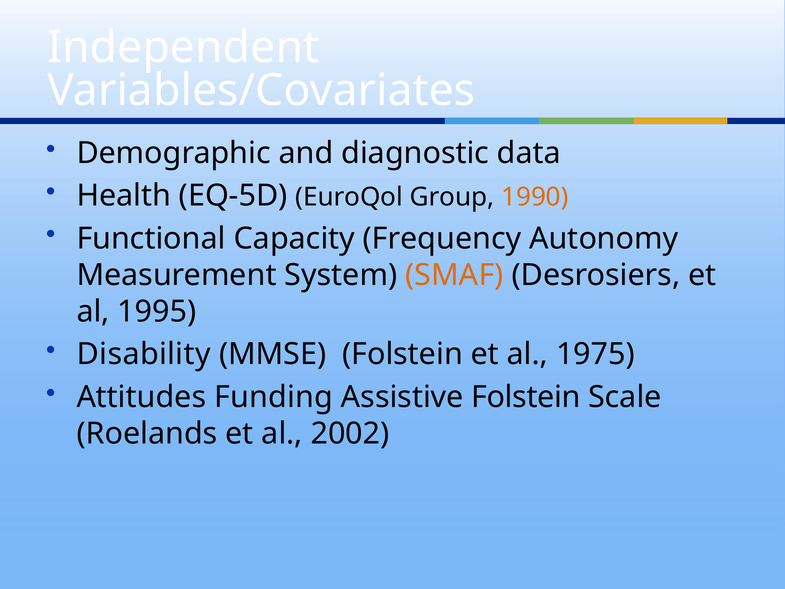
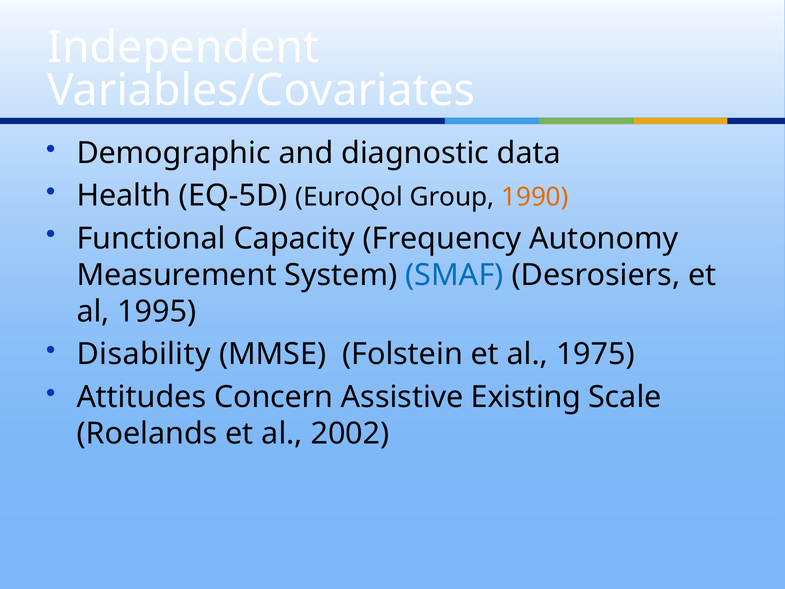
SMAF colour: orange -> blue
Funding: Funding -> Concern
Assistive Folstein: Folstein -> Existing
